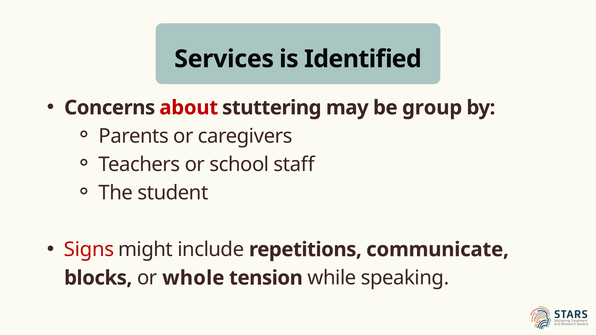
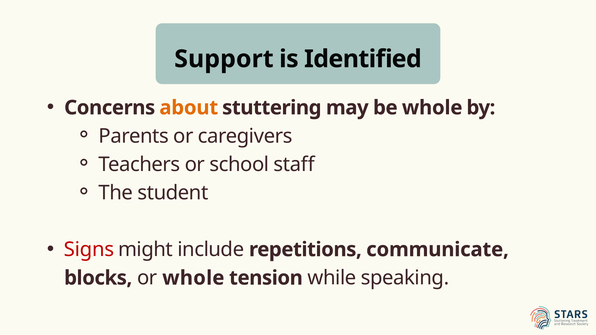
Services: Services -> Support
about colour: red -> orange
be group: group -> whole
